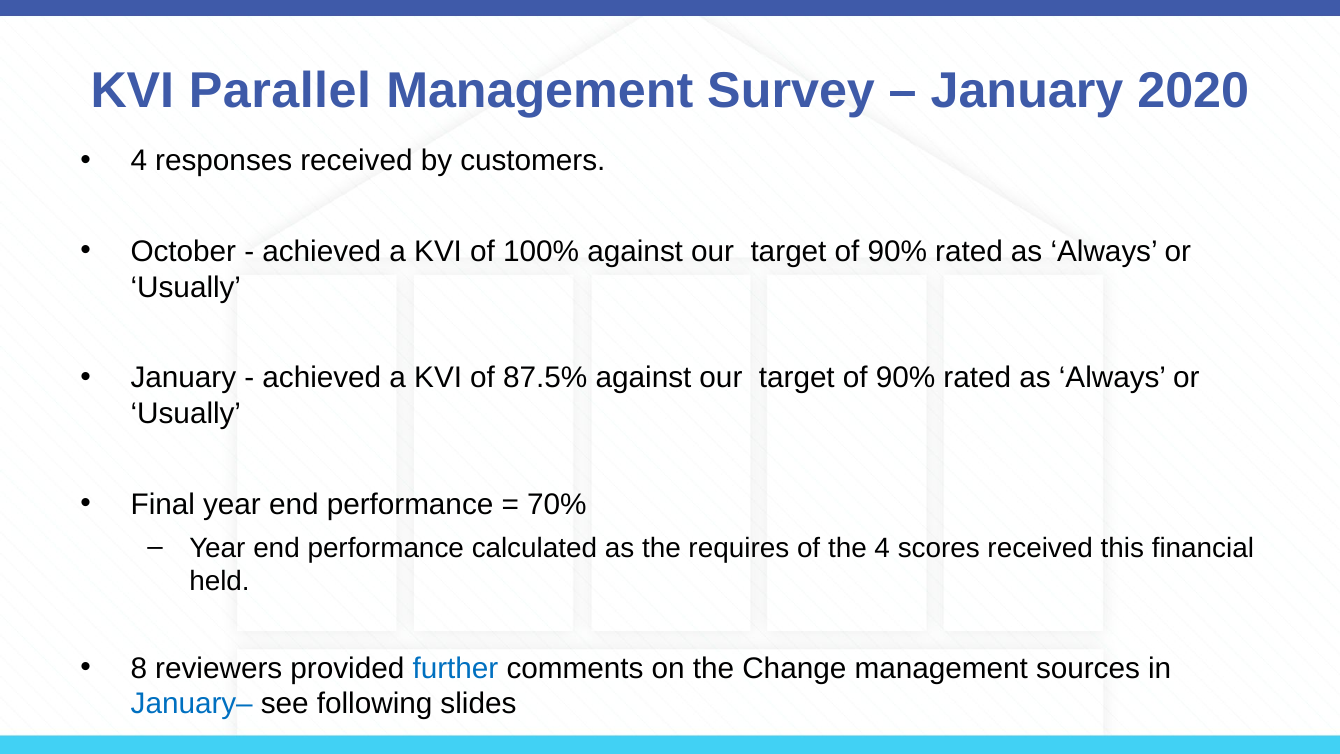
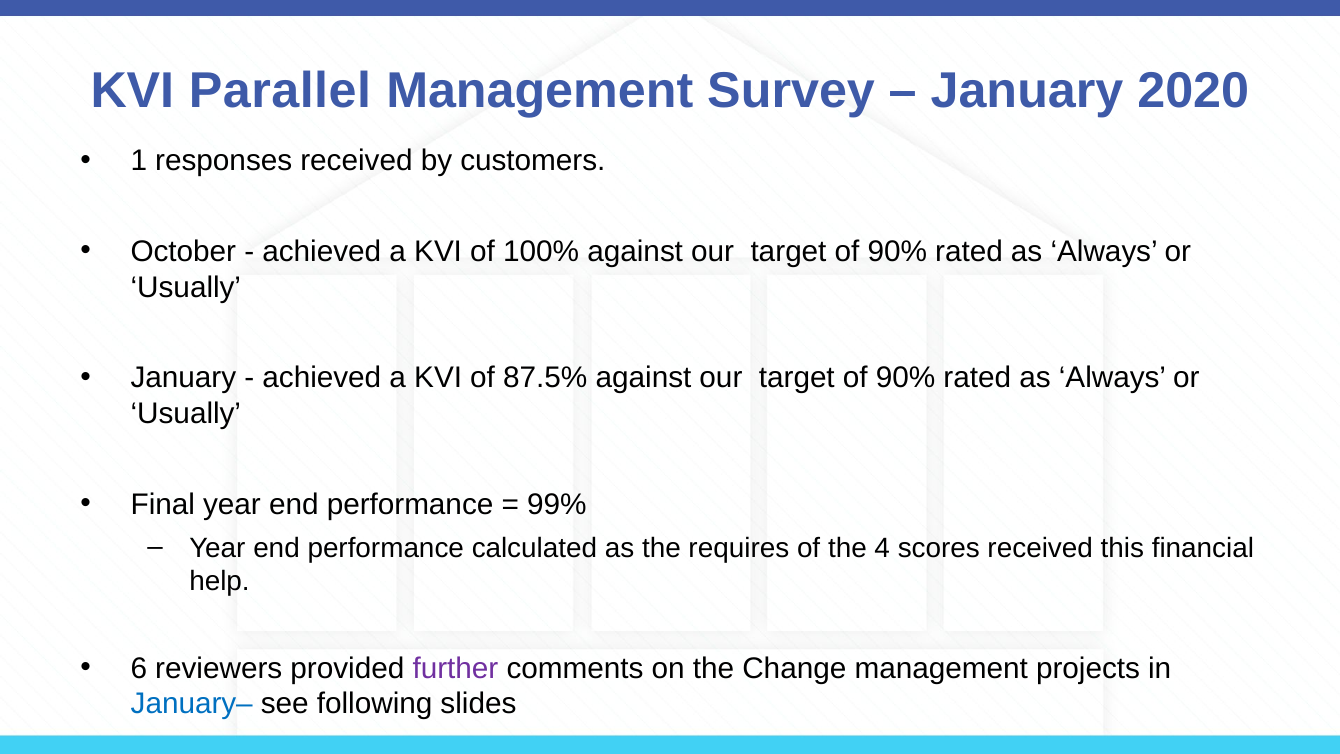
4 at (139, 161): 4 -> 1
70%: 70% -> 99%
held: held -> help
8: 8 -> 6
further colour: blue -> purple
sources: sources -> projects
